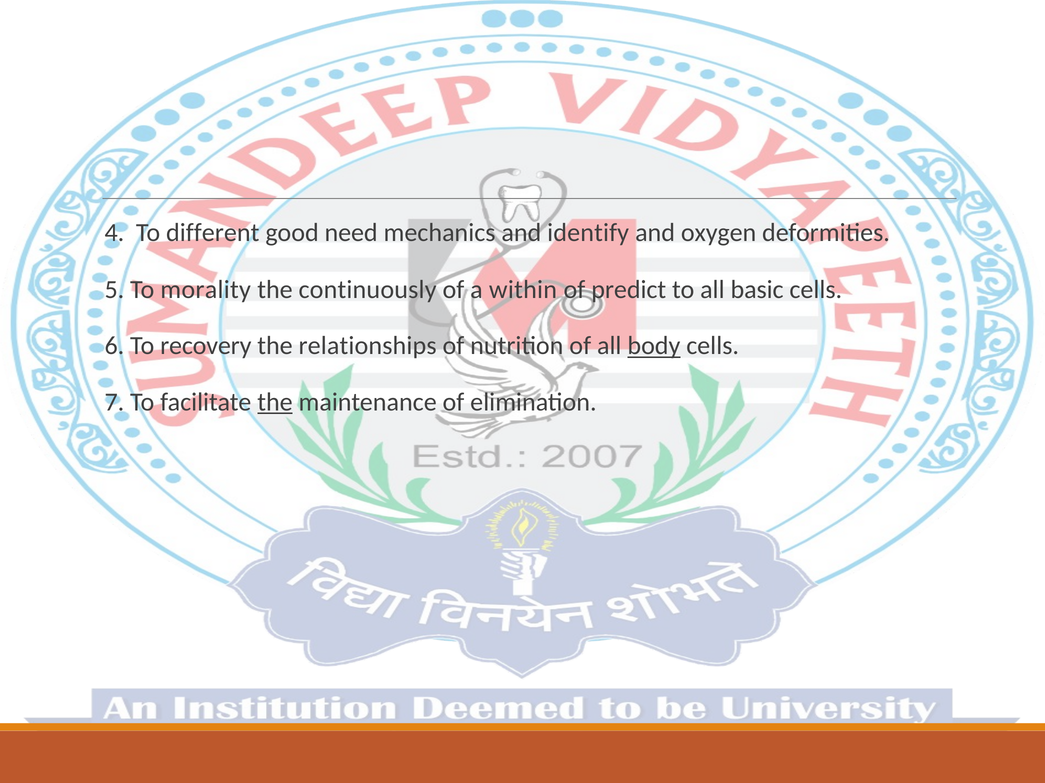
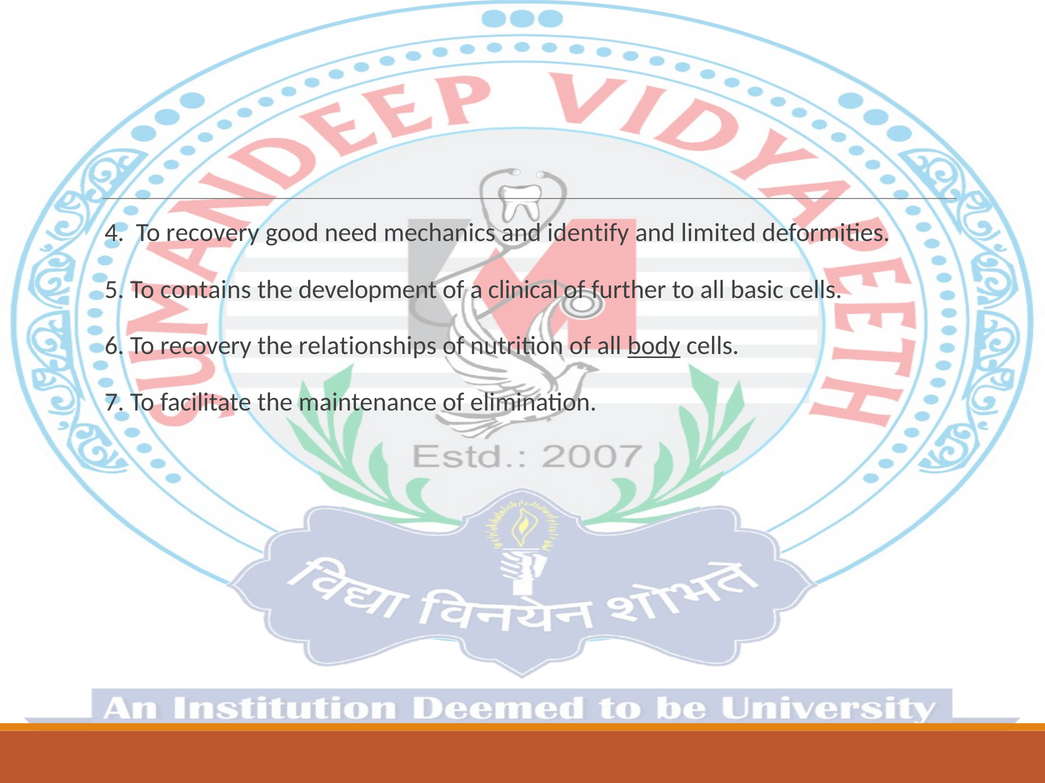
4 To different: different -> recovery
oxygen: oxygen -> limited
morality: morality -> contains
continuously: continuously -> development
within: within -> clinical
predict: predict -> further
the at (275, 403) underline: present -> none
